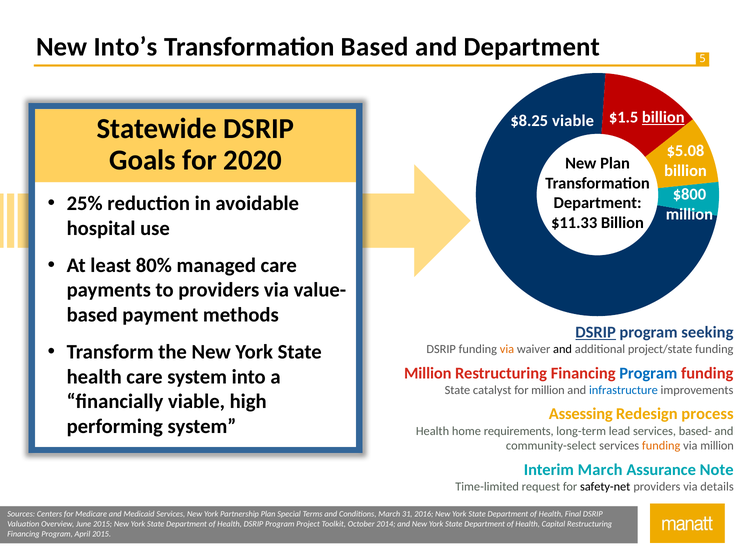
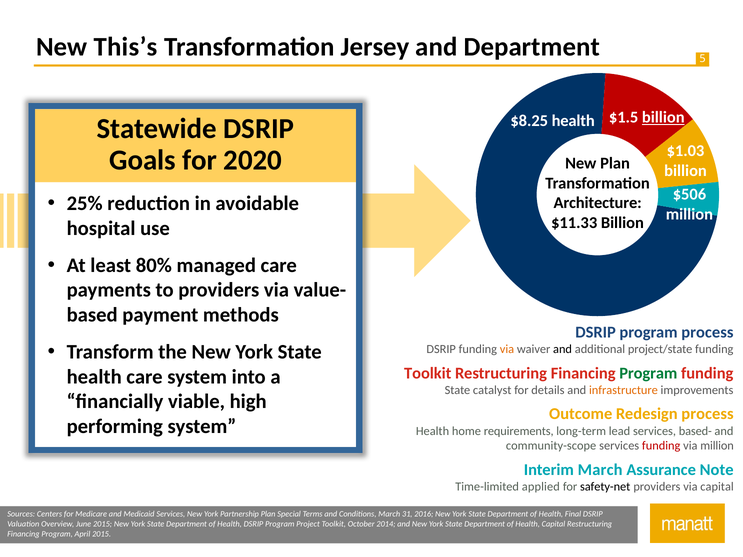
Into’s: Into’s -> This’s
Transformation Based: Based -> Jersey
$8.25 viable: viable -> health
$5.08: $5.08 -> $1.03
$800: $800 -> $506
Department at (598, 203): Department -> Architecture
DSRIP at (596, 332) underline: present -> none
program seeking: seeking -> process
Million at (428, 373): Million -> Toolkit
Program at (648, 373) colour: blue -> green
for million: million -> details
infrastructure colour: blue -> orange
Assessing: Assessing -> Outcome
community-select: community-select -> community-scope
funding at (661, 446) colour: orange -> red
request: request -> applied
via details: details -> capital
